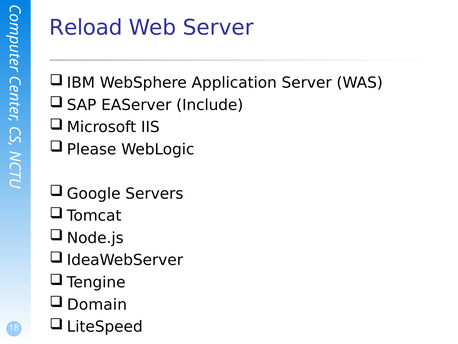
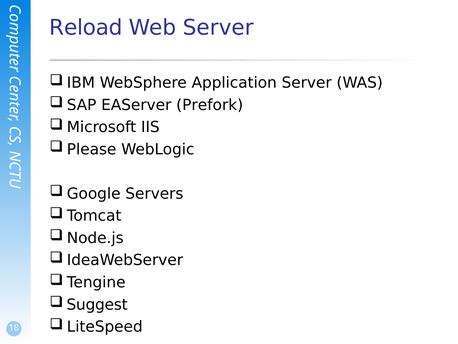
Include: Include -> Prefork
Domain: Domain -> Suggest
